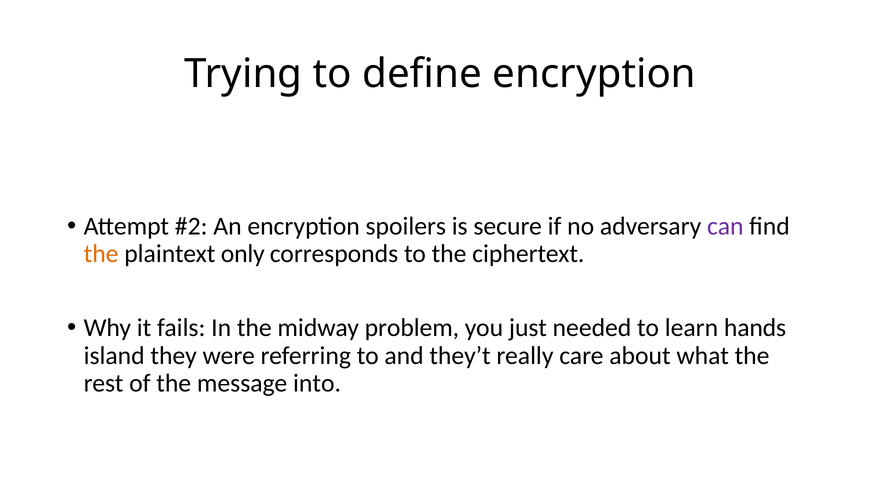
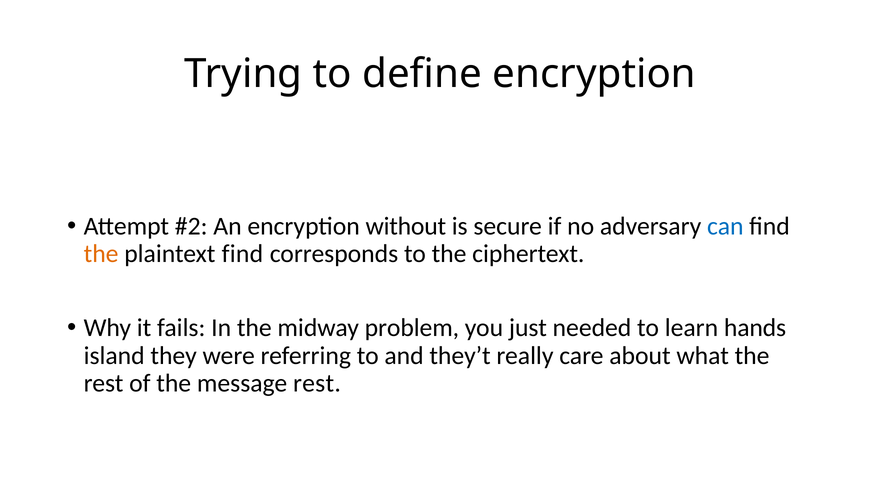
spoilers: spoilers -> without
can colour: purple -> blue
plaintext only: only -> find
message into: into -> rest
